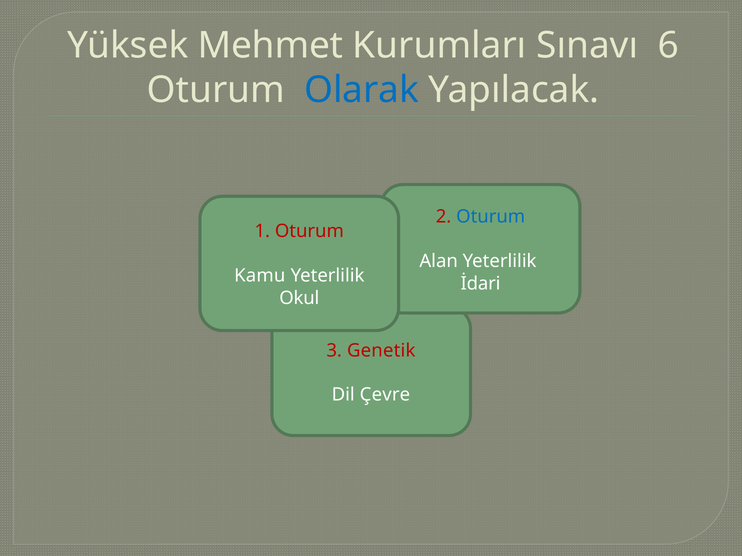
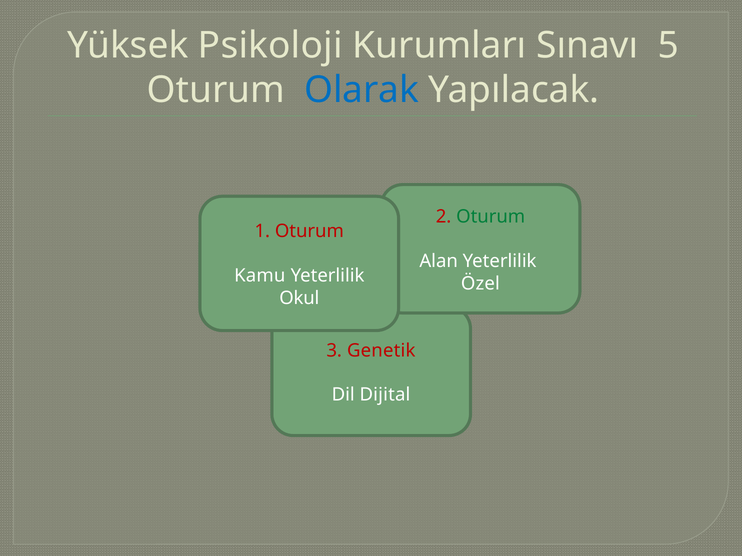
Mehmet: Mehmet -> Psikoloji
6: 6 -> 5
Oturum at (491, 217) colour: blue -> green
İdari: İdari -> Özel
Çevre: Çevre -> Dijital
